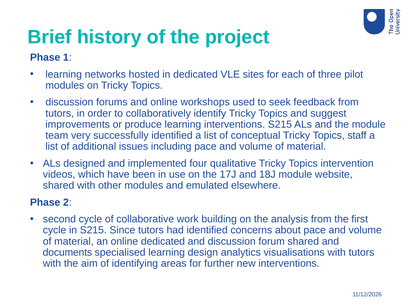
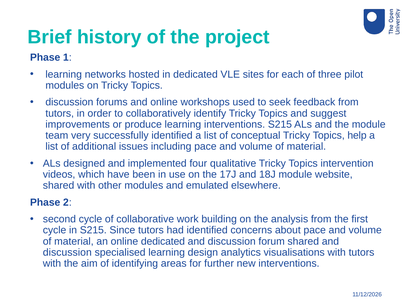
staff: staff -> help
documents at (67, 253): documents -> discussion
